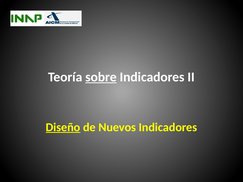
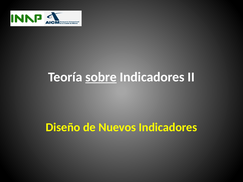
Diseño underline: present -> none
